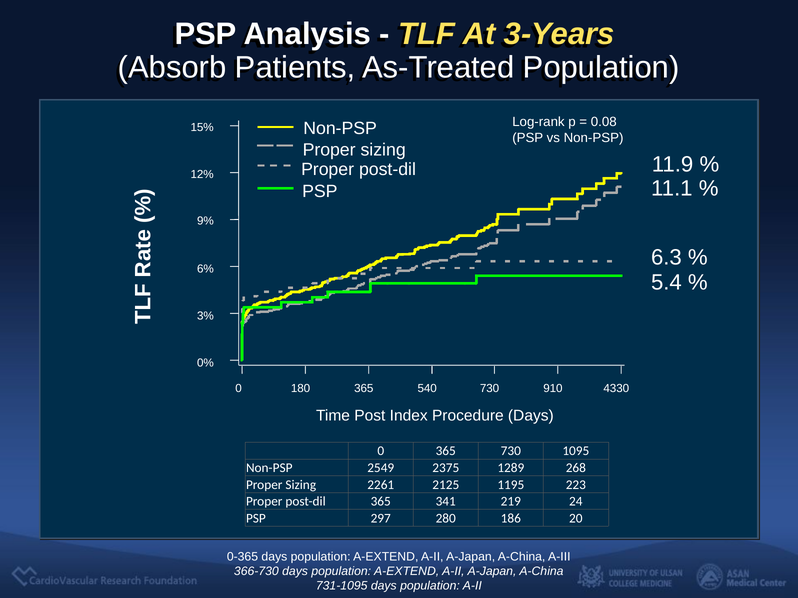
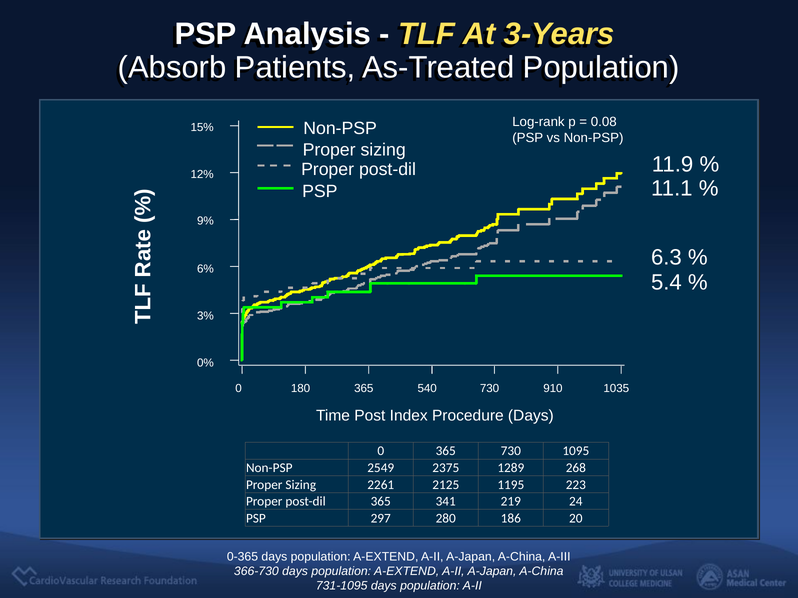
4330: 4330 -> 1035
